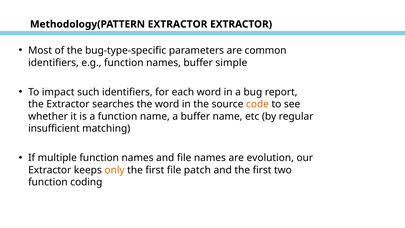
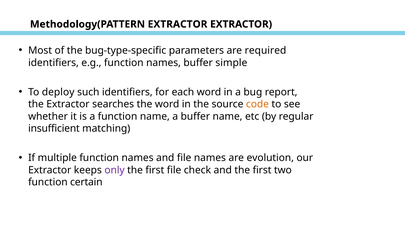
common: common -> required
impact: impact -> deploy
only colour: orange -> purple
patch: patch -> check
coding: coding -> certain
